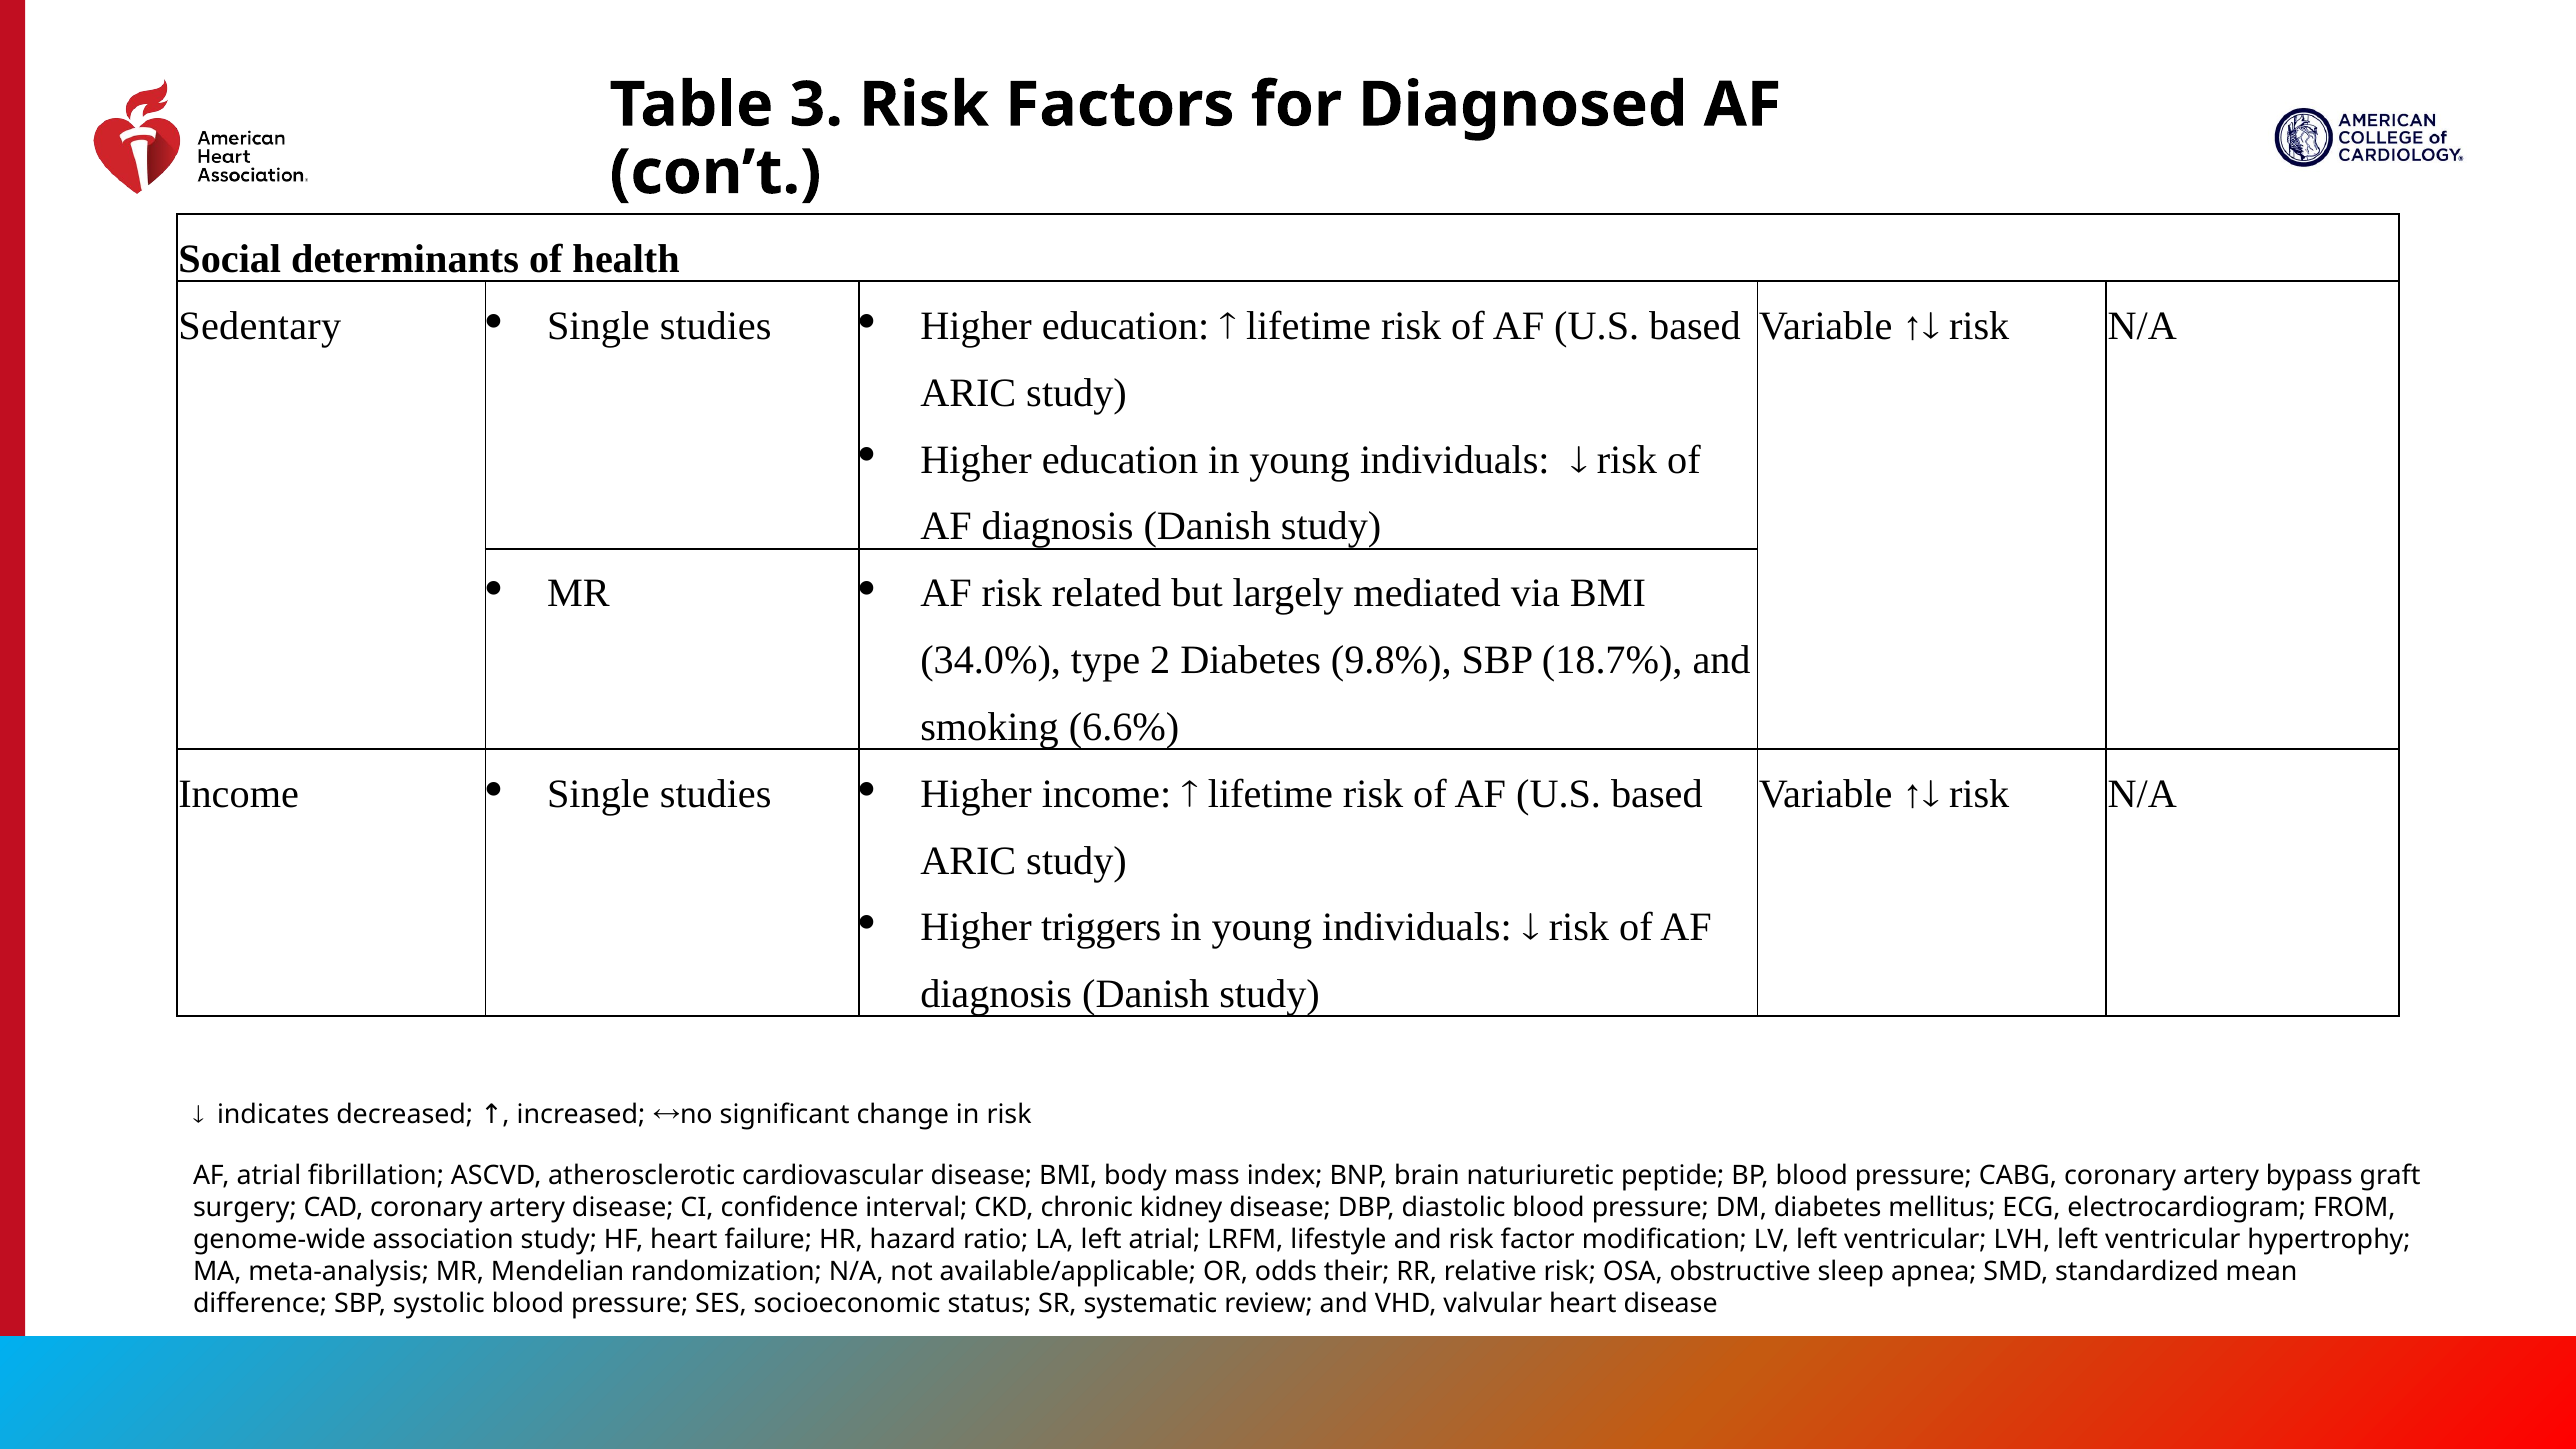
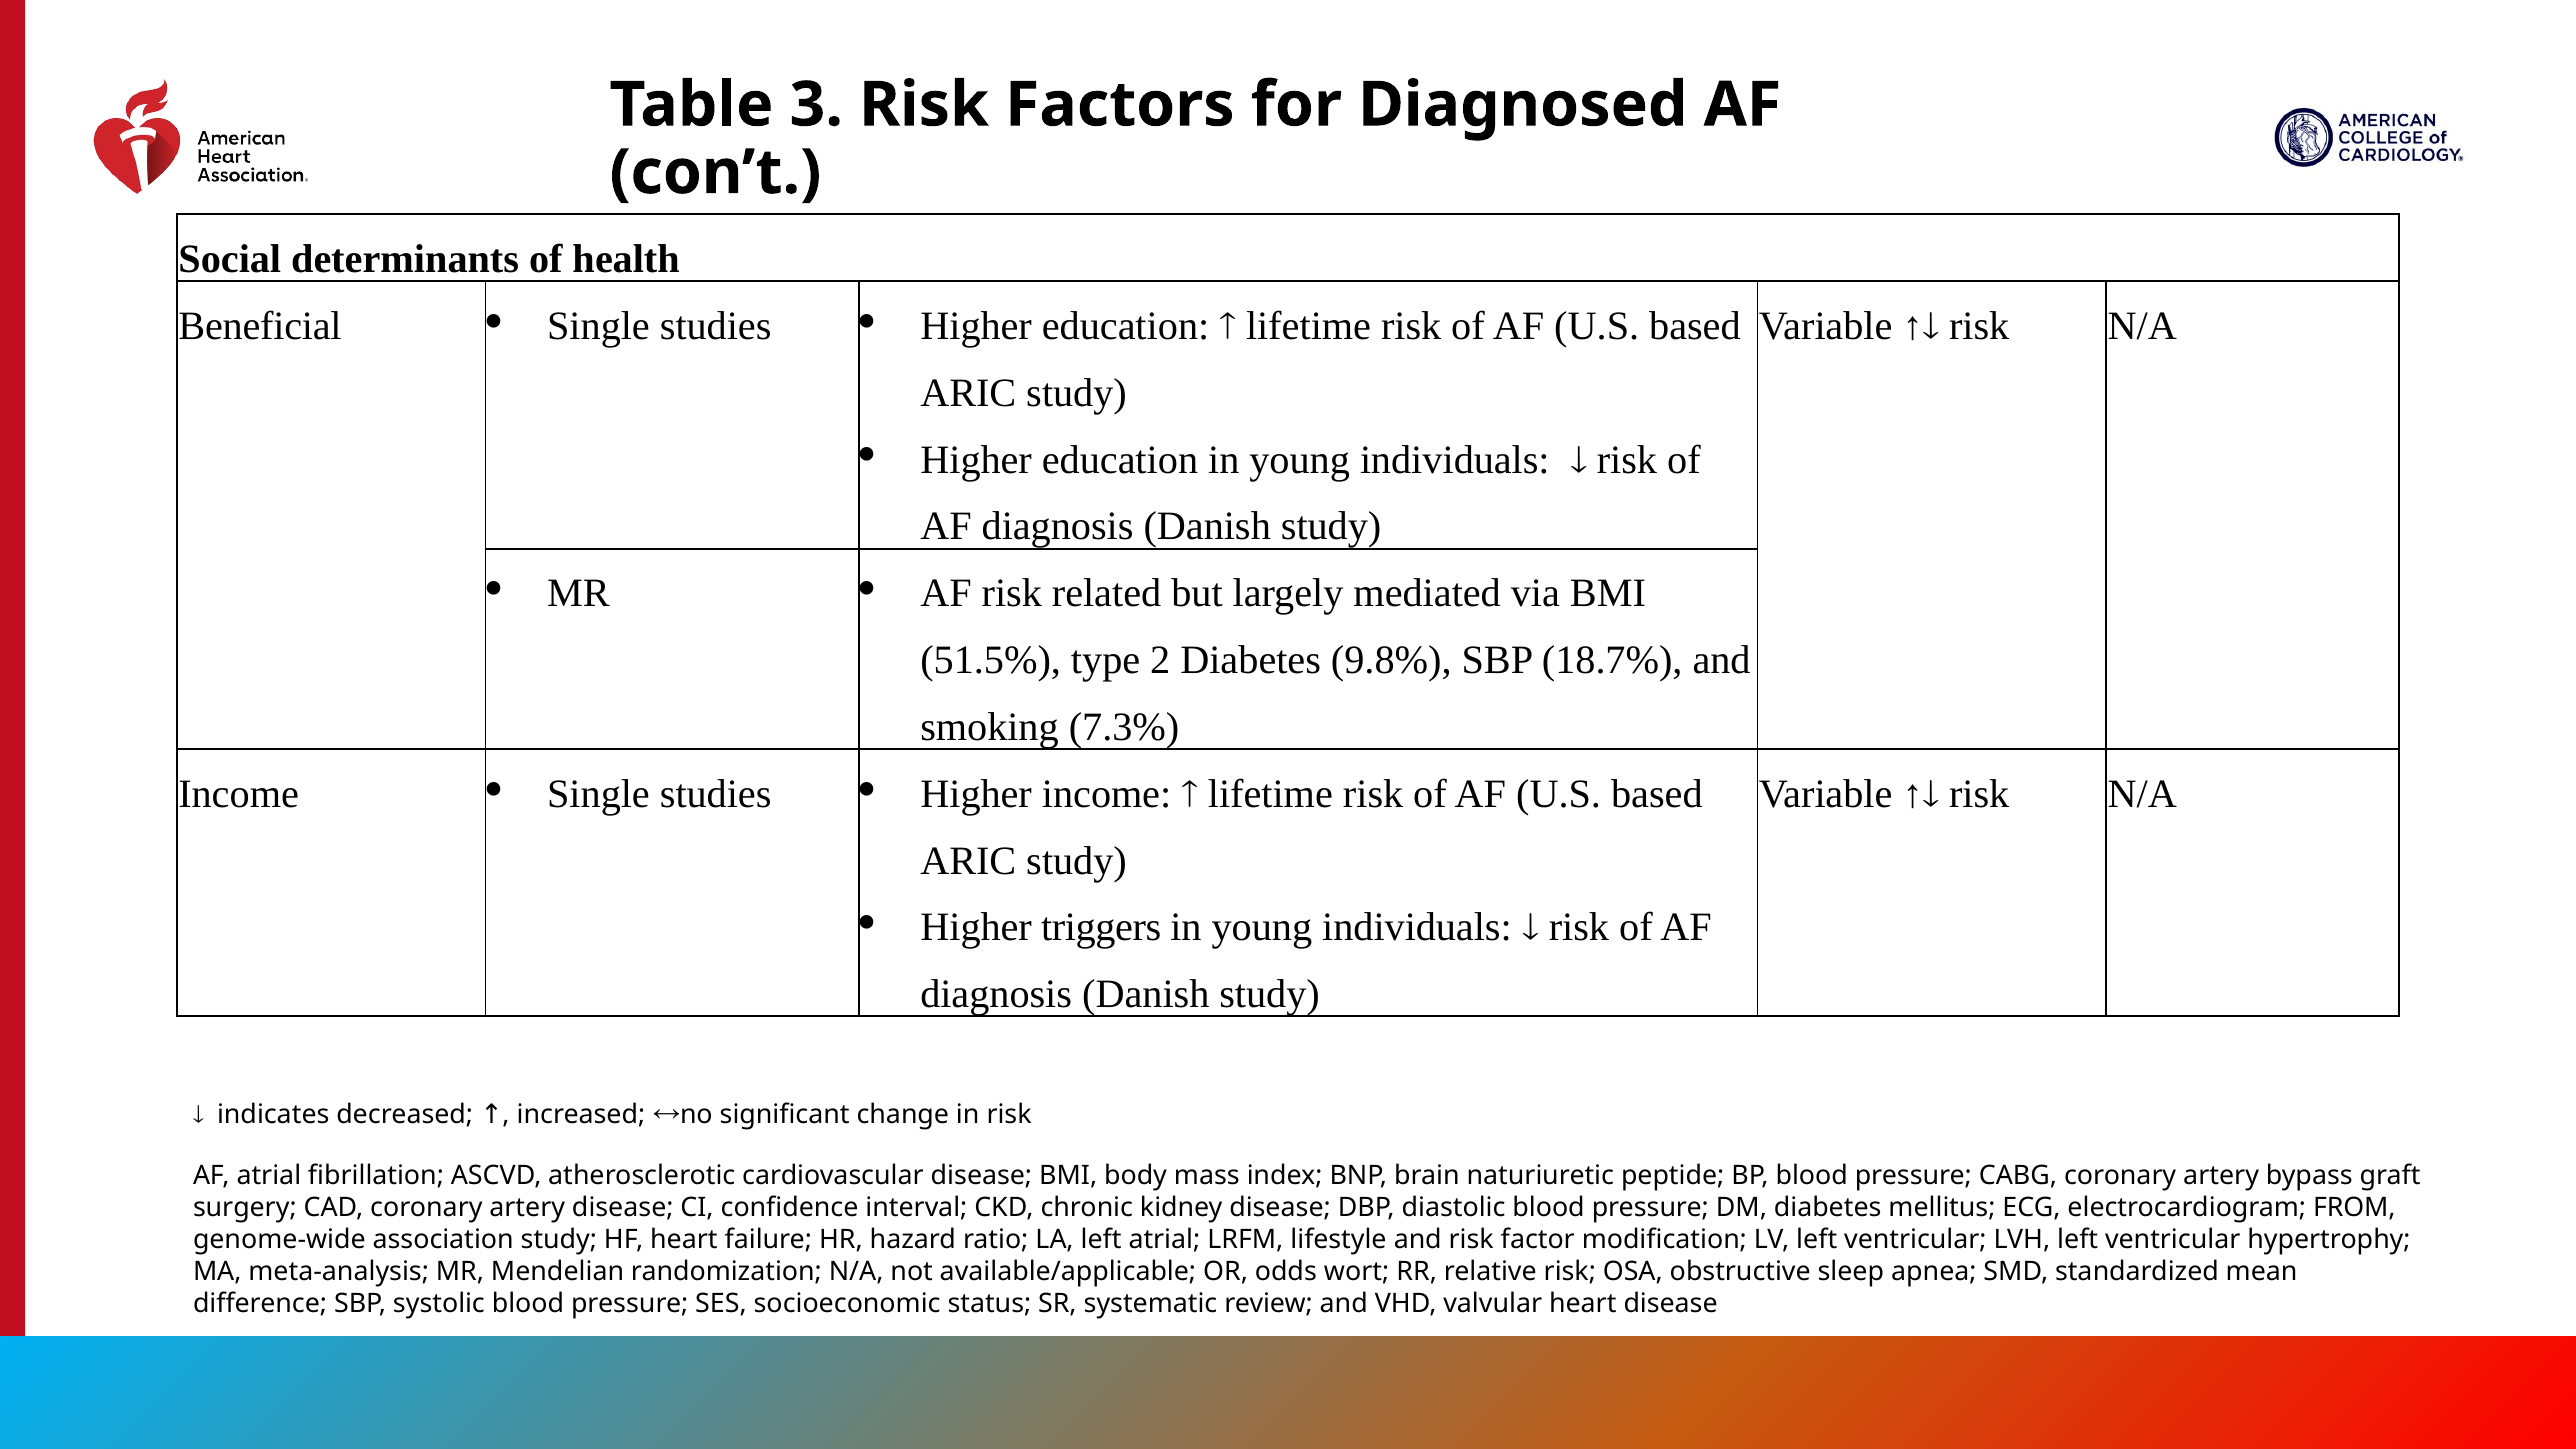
Sedentary: Sedentary -> Beneficial
34.0%: 34.0% -> 51.5%
6.6%: 6.6% -> 7.3%
their: their -> wort
